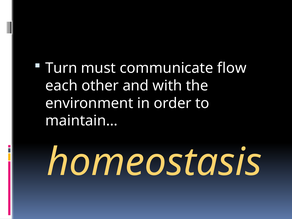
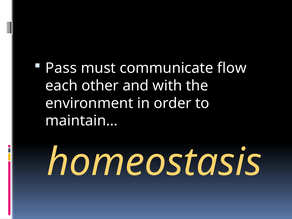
Turn: Turn -> Pass
